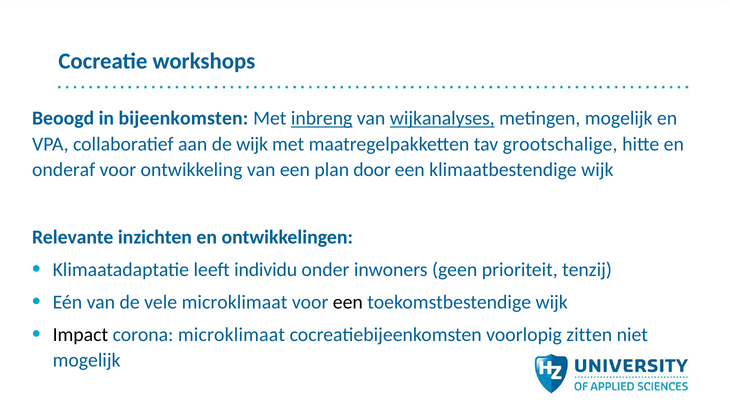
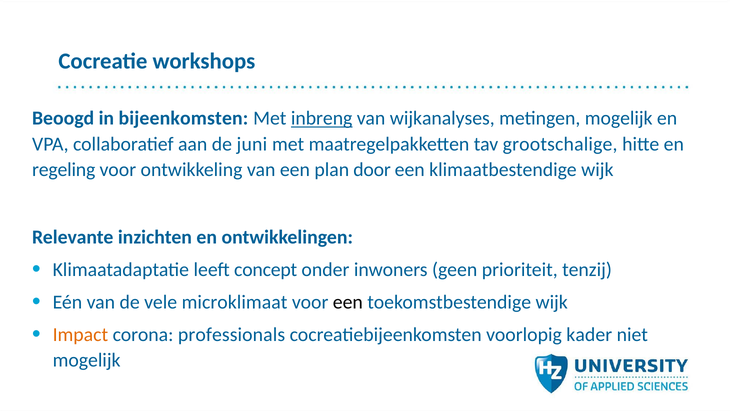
wijkanalyses underline: present -> none
de wijk: wijk -> juni
onderaf: onderaf -> regeling
individu: individu -> concept
Impact colour: black -> orange
corona microklimaat: microklimaat -> professionals
zitten: zitten -> kader
